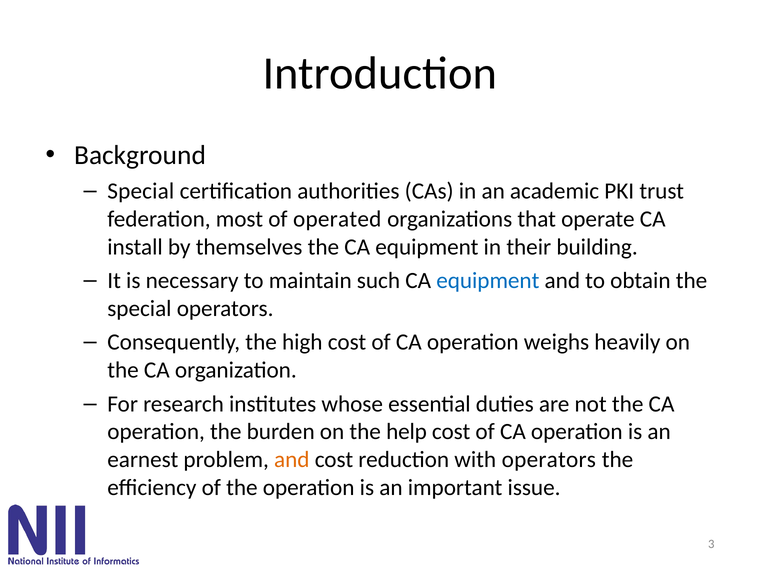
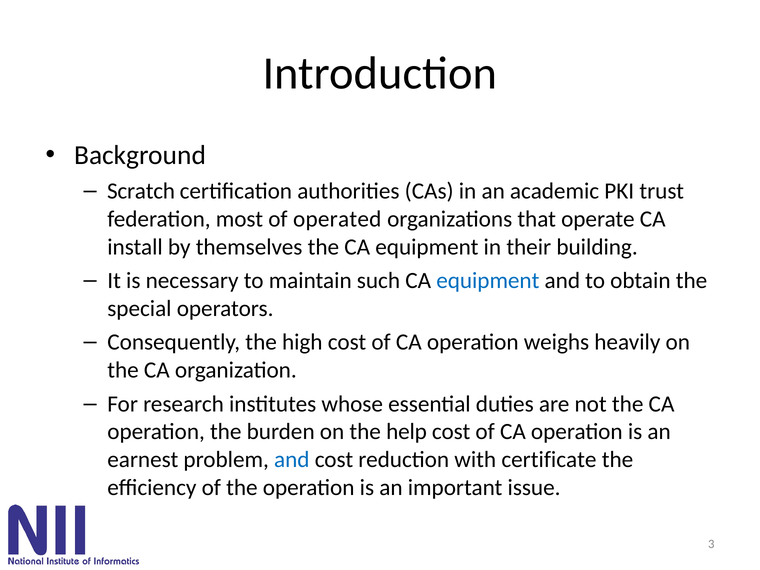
Special at (141, 191): Special -> Scratch
and at (292, 460) colour: orange -> blue
with operators: operators -> certificate
